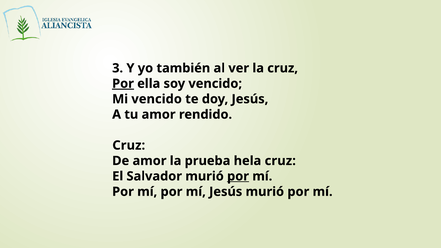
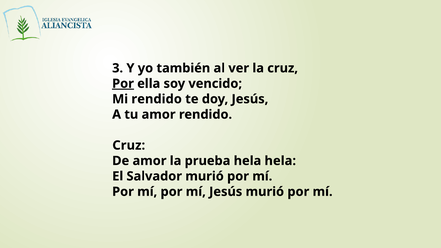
Mi vencido: vencido -> rendido
hela cruz: cruz -> hela
por at (238, 176) underline: present -> none
